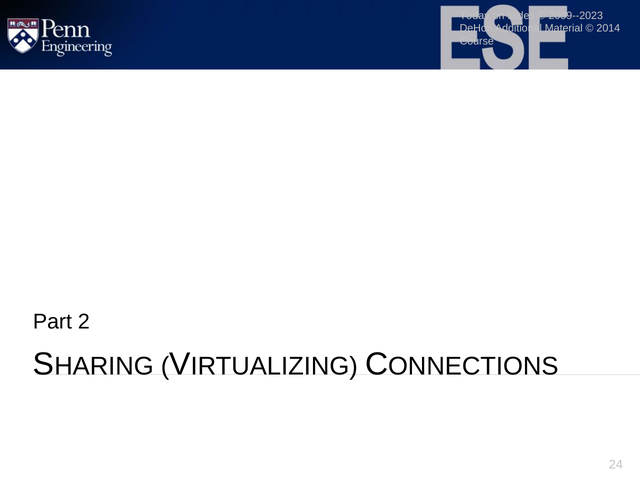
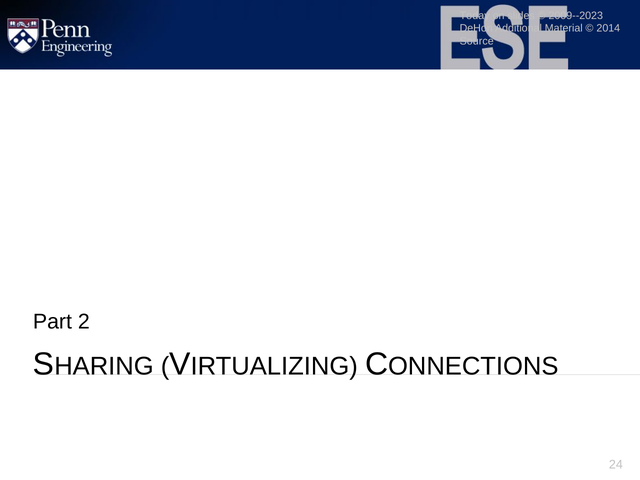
Course: Course -> Source
